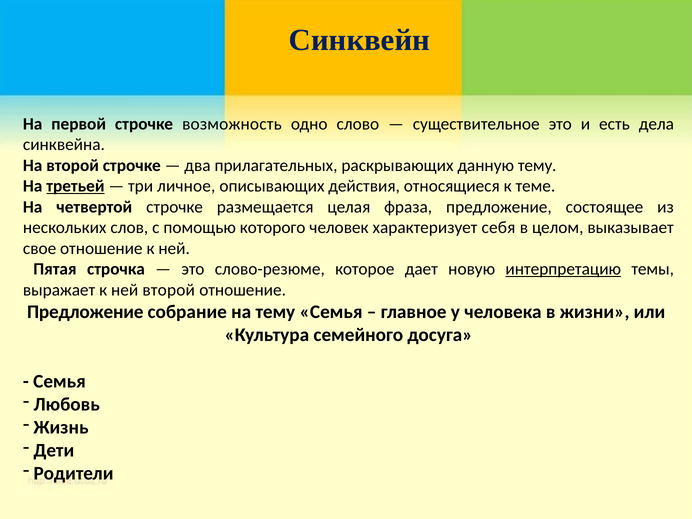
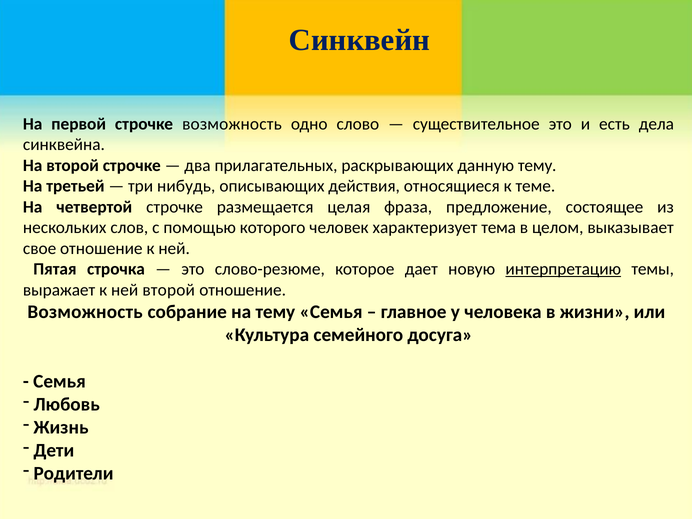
третьей underline: present -> none
личное: личное -> нибудь
себя: себя -> тема
Предложение at (85, 312): Предложение -> Возможность
